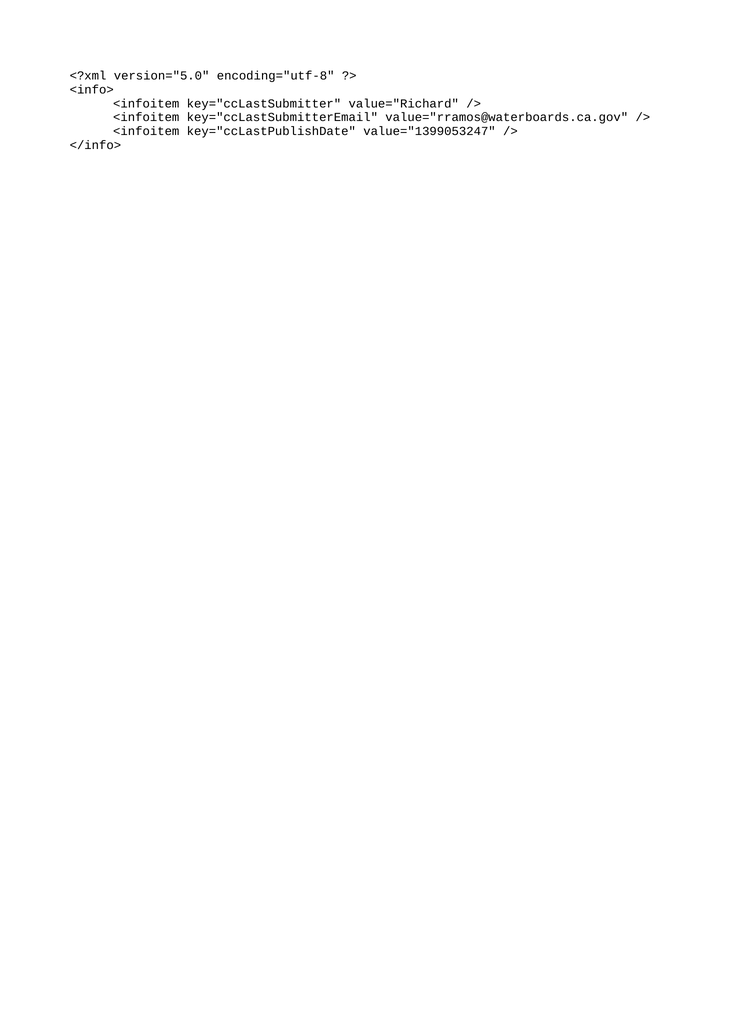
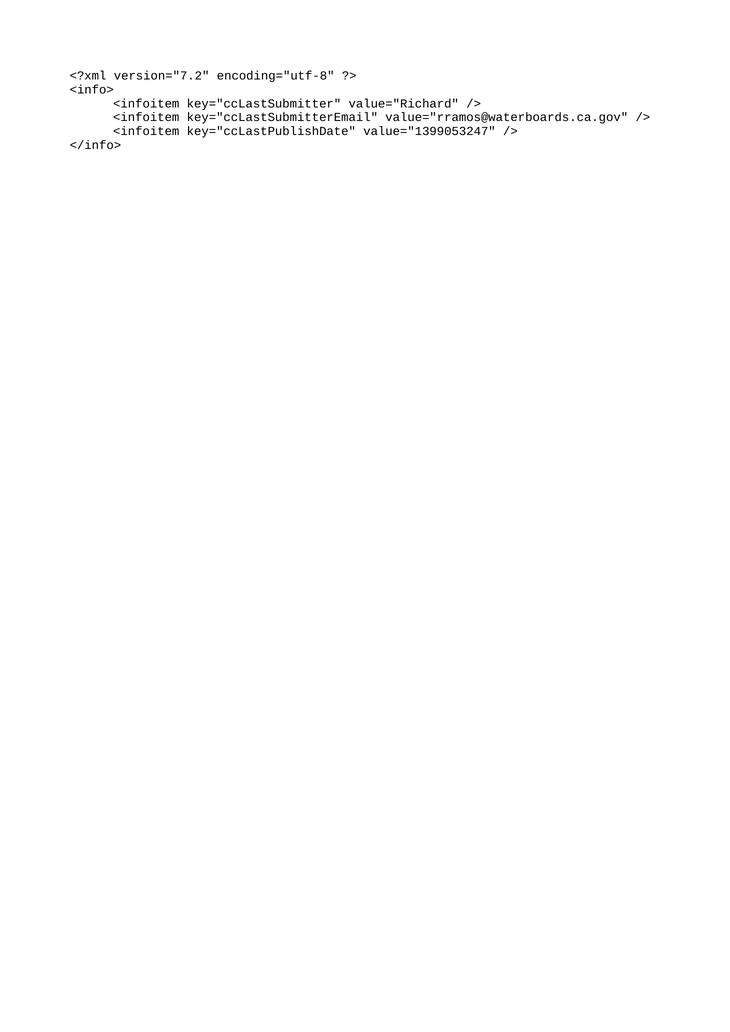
version="5.0: version="5.0 -> version="7.2
